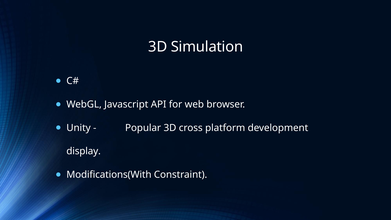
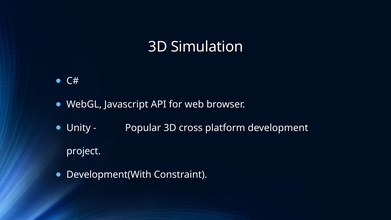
display: display -> project
Modifications(With: Modifications(With -> Development(With
